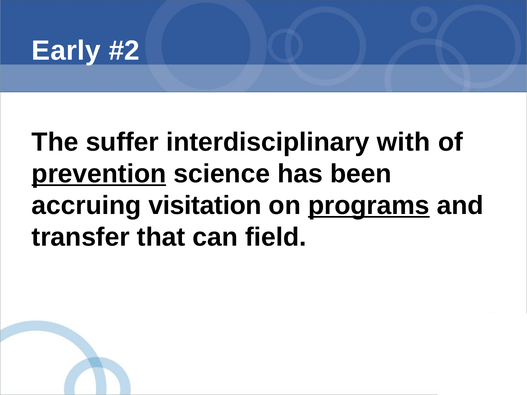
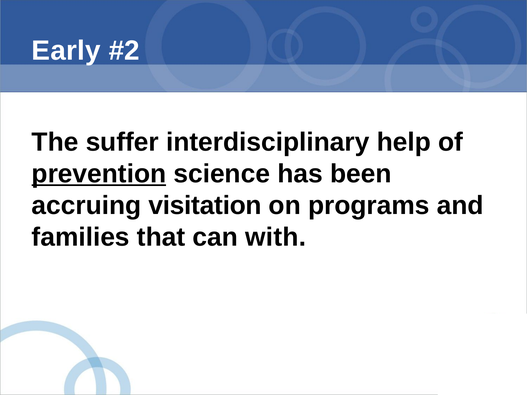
with: with -> help
programs underline: present -> none
transfer: transfer -> families
field: field -> with
